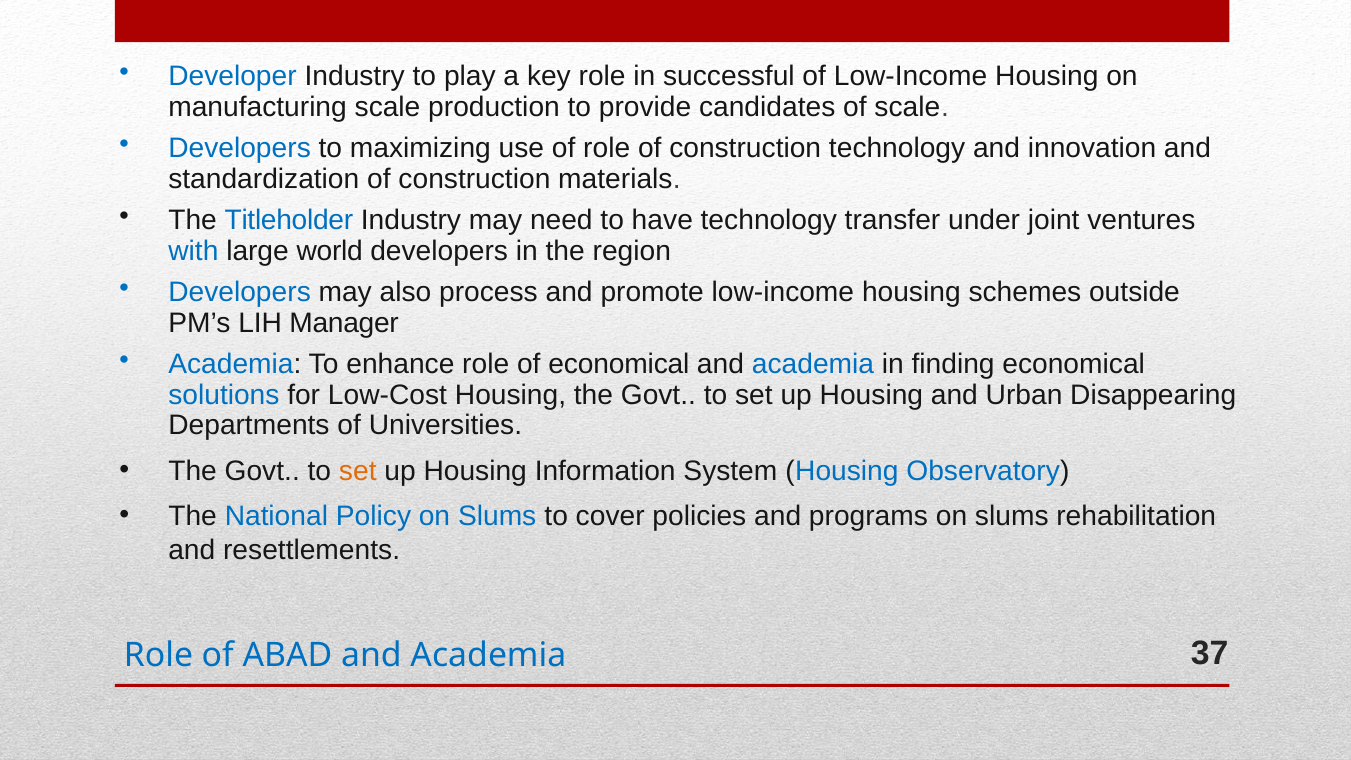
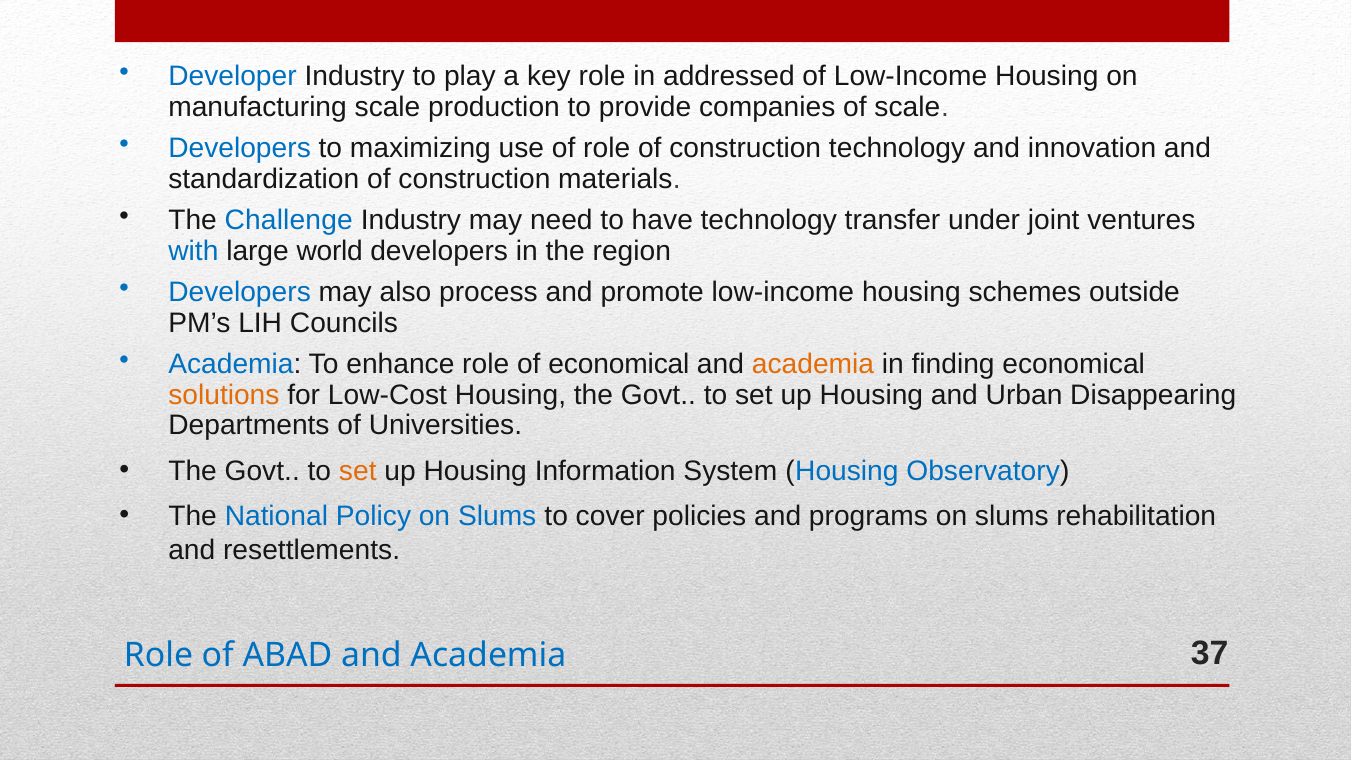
successful: successful -> addressed
candidates: candidates -> companies
Titleholder: Titleholder -> Challenge
Manager: Manager -> Councils
academia at (813, 365) colour: blue -> orange
solutions colour: blue -> orange
